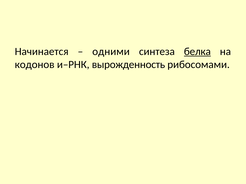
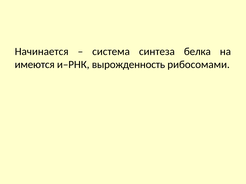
одними: одними -> система
белка underline: present -> none
кодонов: кодонов -> имеются
